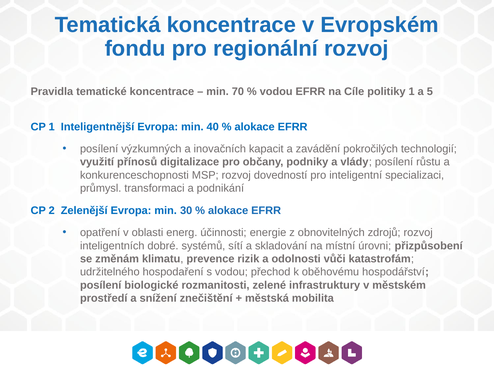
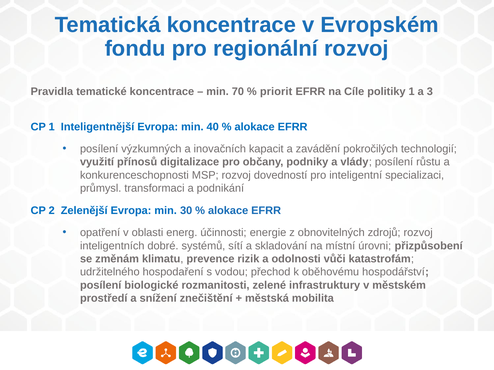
vodou at (276, 92): vodou -> priorit
5: 5 -> 3
